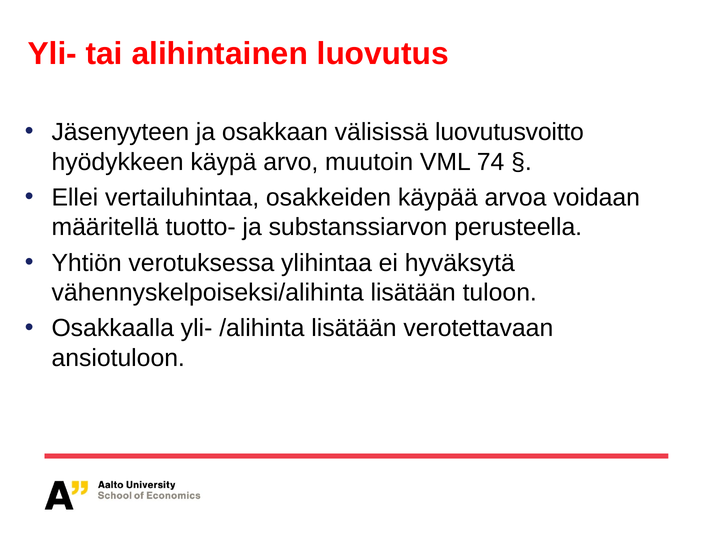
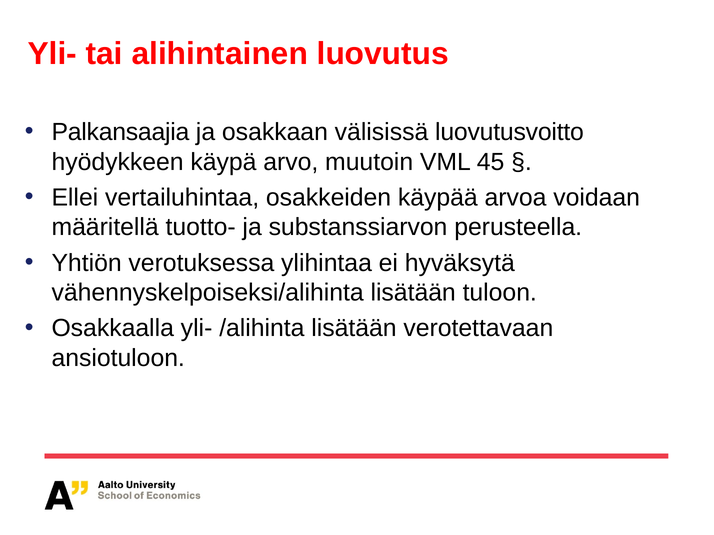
Jäsenyyteen: Jäsenyyteen -> Palkansaajia
74: 74 -> 45
